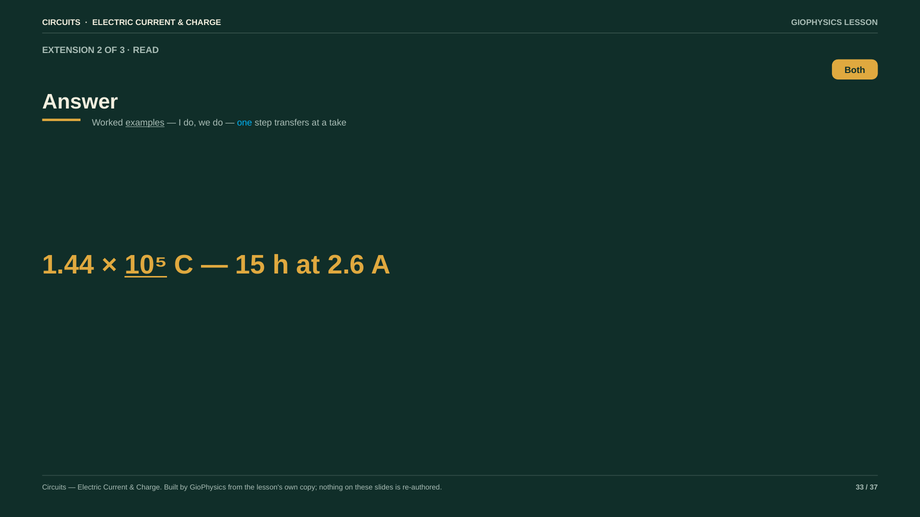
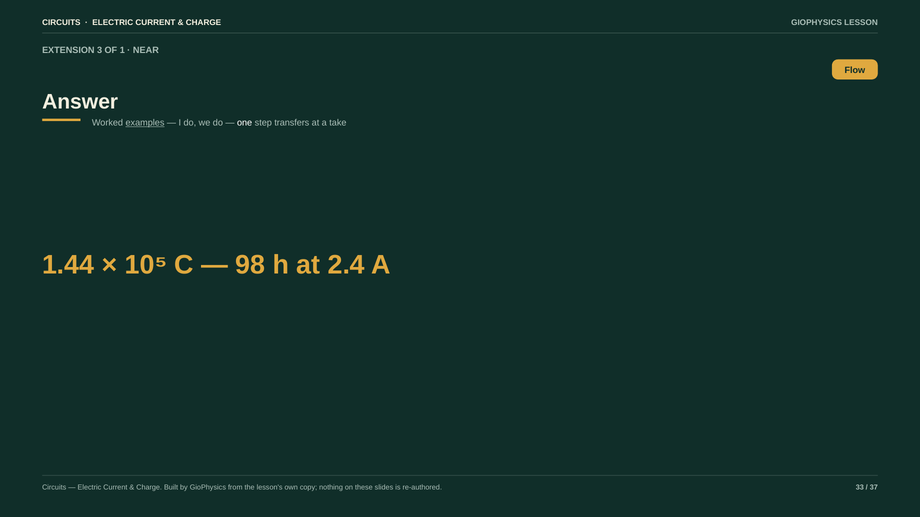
2: 2 -> 3
3: 3 -> 1
READ: READ -> NEAR
Both: Both -> Flow
one colour: light blue -> white
10⁵ underline: present -> none
15: 15 -> 98
2.6: 2.6 -> 2.4
